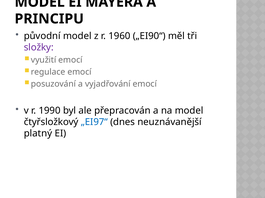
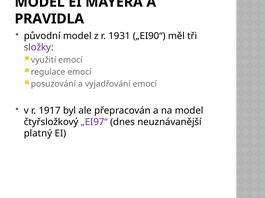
PRINCIPU: PRINCIPU -> PRAVIDLA
1960: 1960 -> 1931
1990: 1990 -> 1917
„EI97“ colour: blue -> purple
